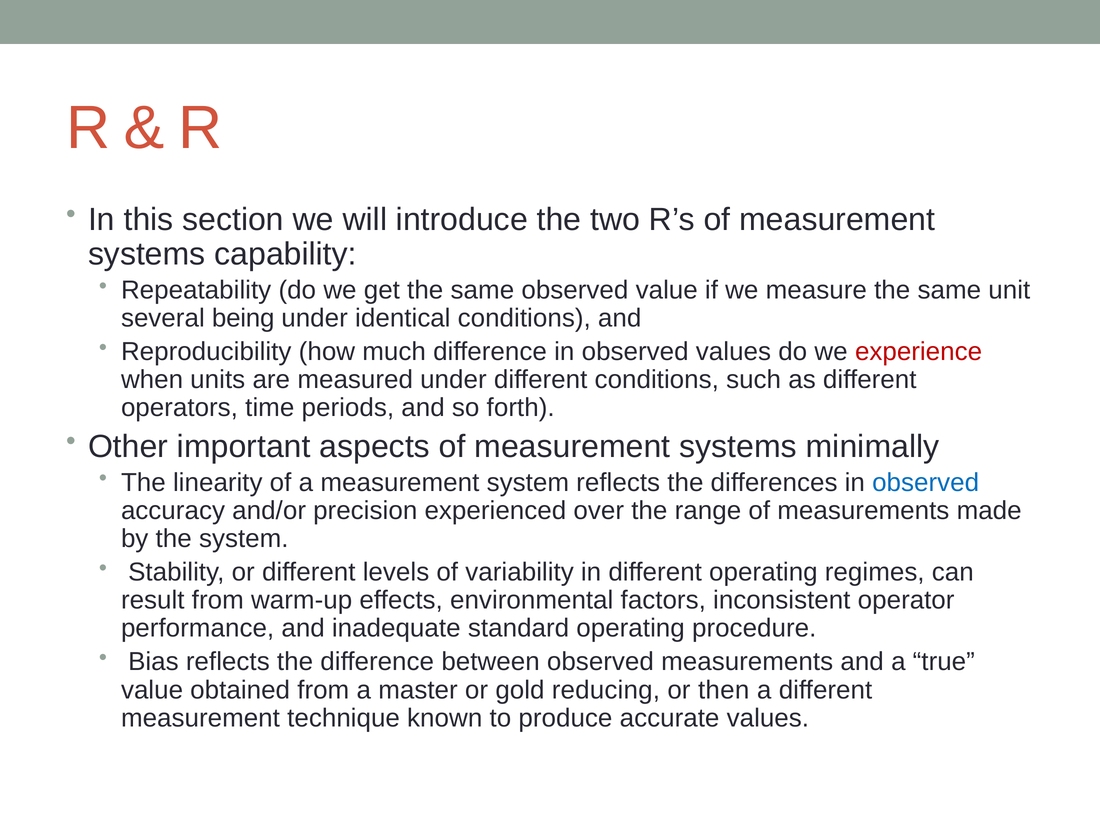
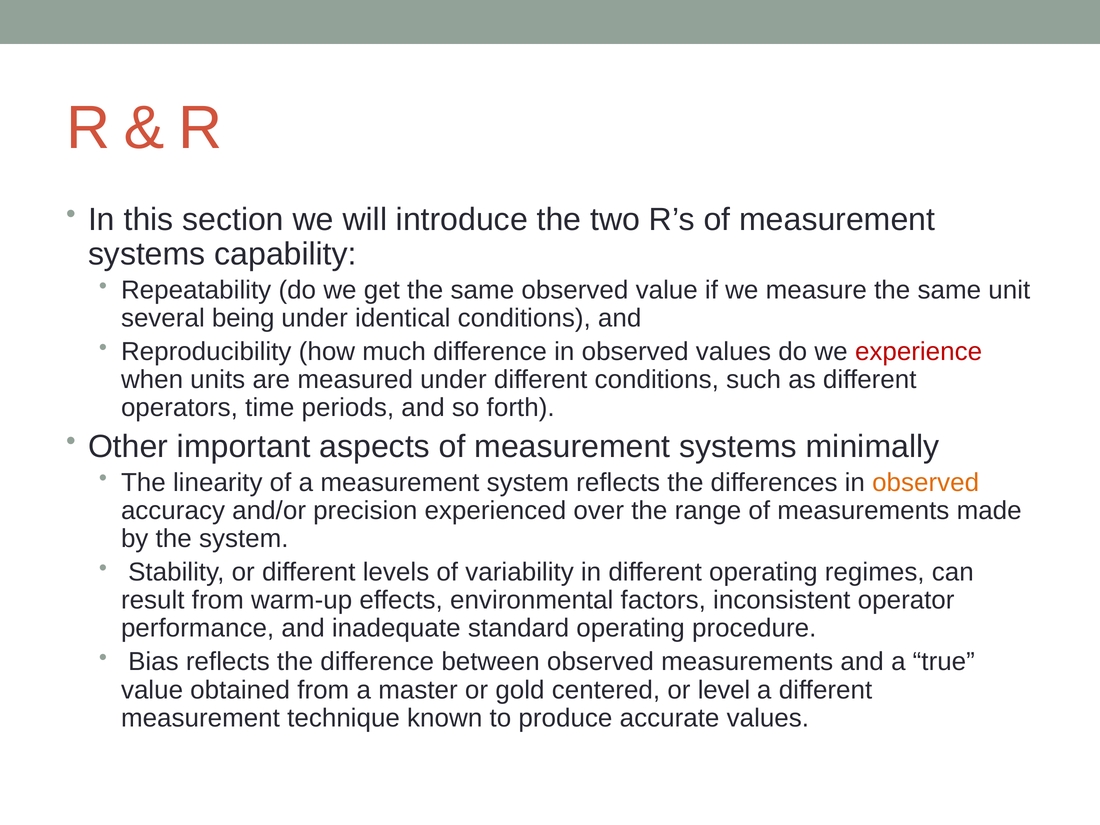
observed at (926, 483) colour: blue -> orange
reducing: reducing -> centered
then: then -> level
